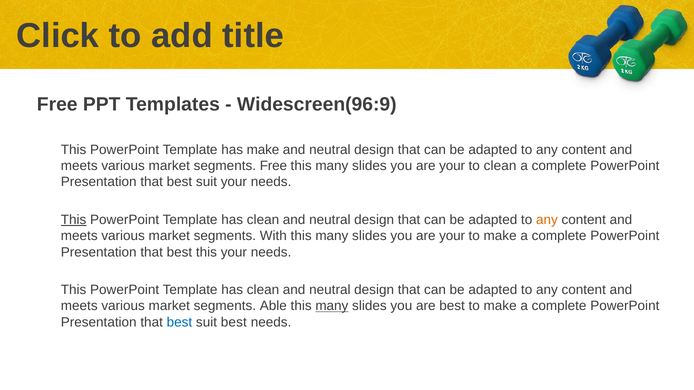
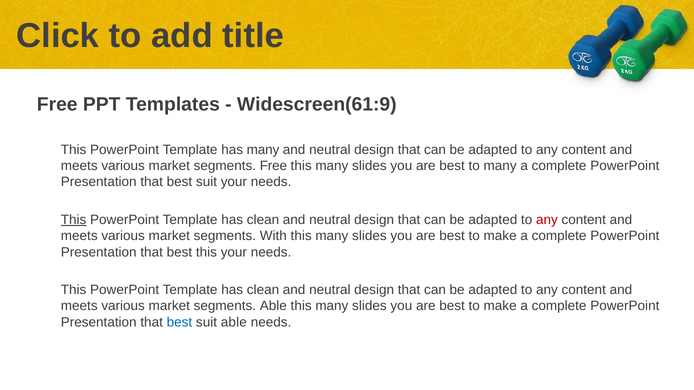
Widescreen(96:9: Widescreen(96:9 -> Widescreen(61:9
has make: make -> many
your at (452, 166): your -> best
to clean: clean -> many
any at (547, 220) colour: orange -> red
your at (452, 236): your -> best
many at (332, 306) underline: present -> none
suit best: best -> able
